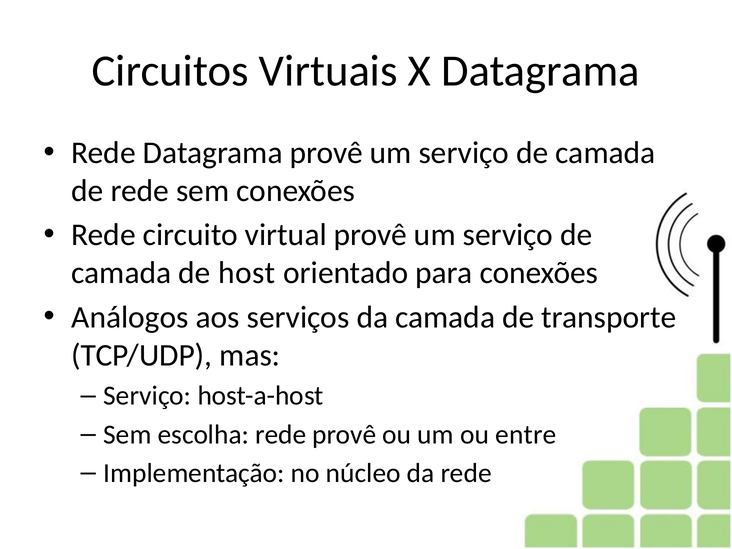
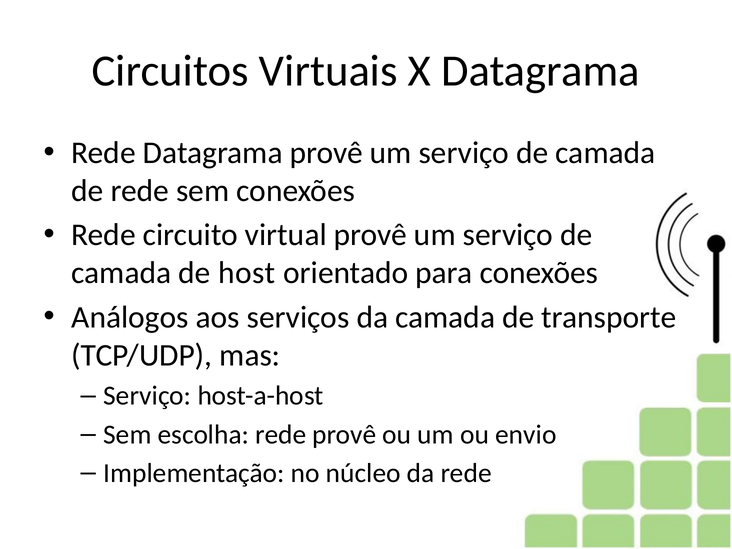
entre: entre -> envio
